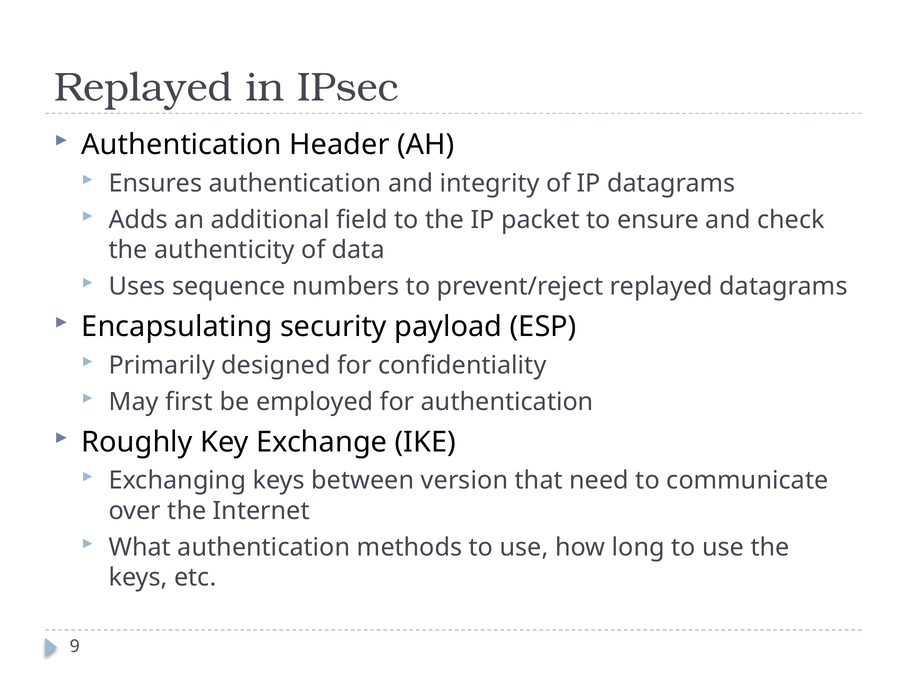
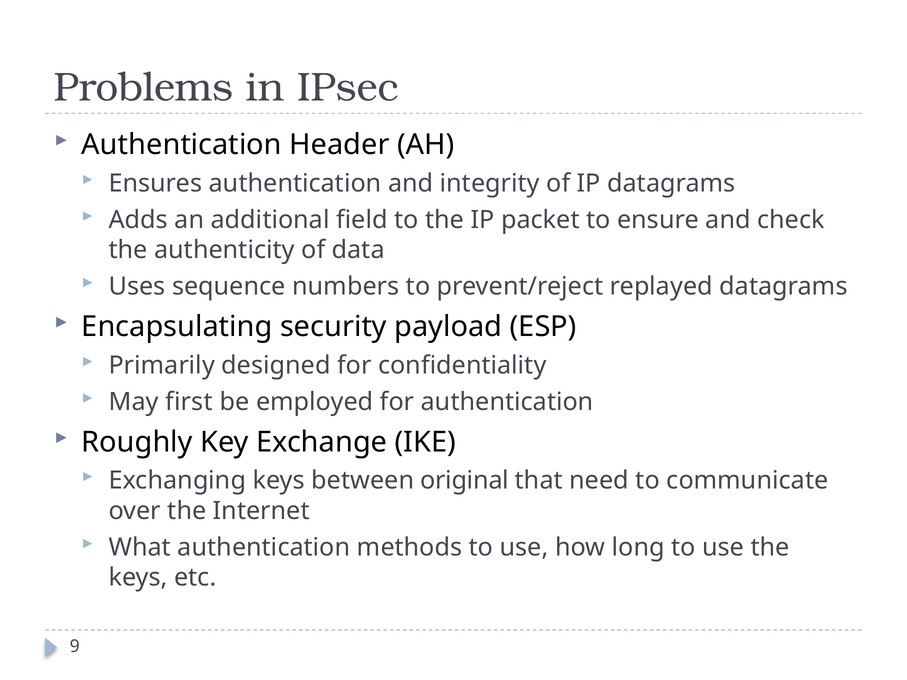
Replayed at (143, 88): Replayed -> Problems
version: version -> original
